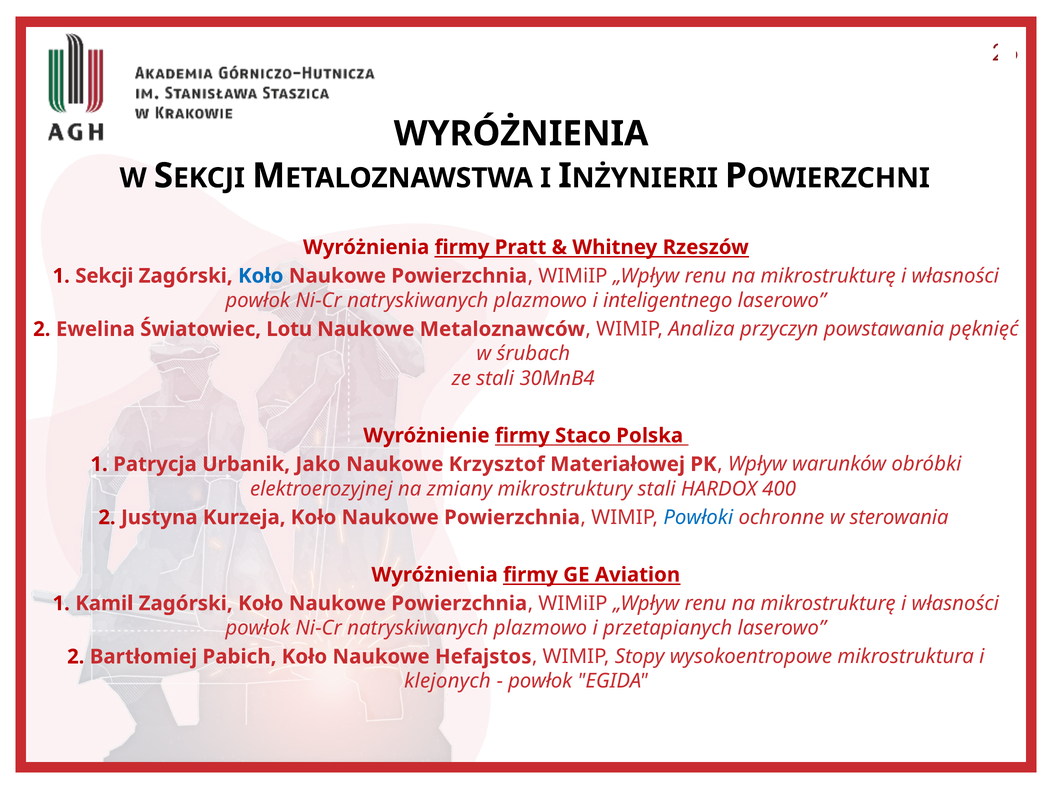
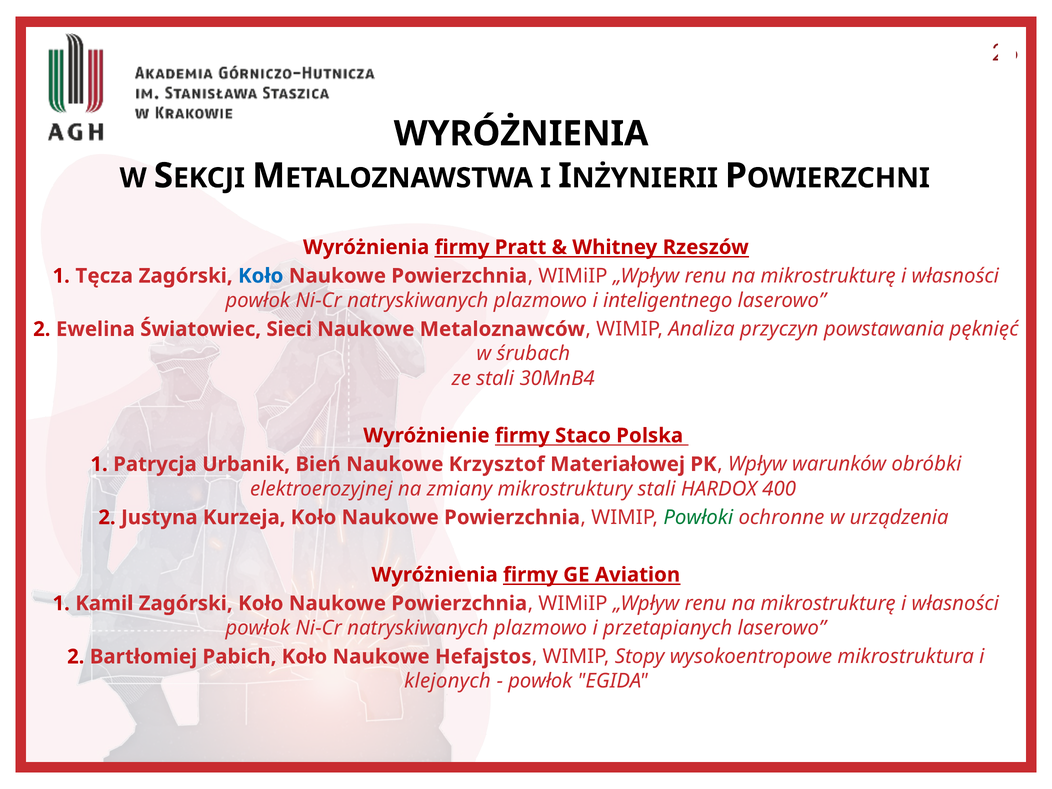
Sekcji: Sekcji -> Tęcza
Lotu: Lotu -> Sieci
Jako: Jako -> Bień
Powłoki colour: blue -> green
sterowania: sterowania -> urządzenia
